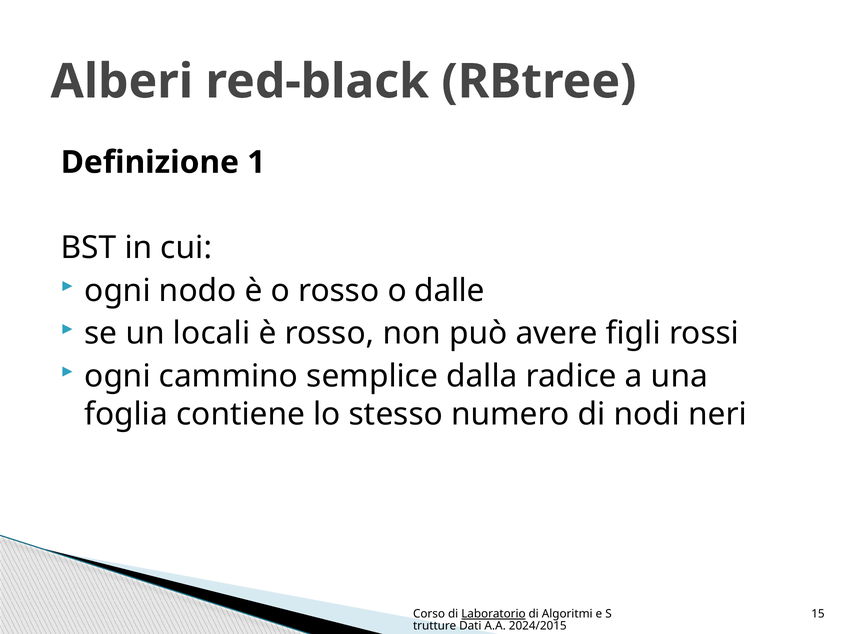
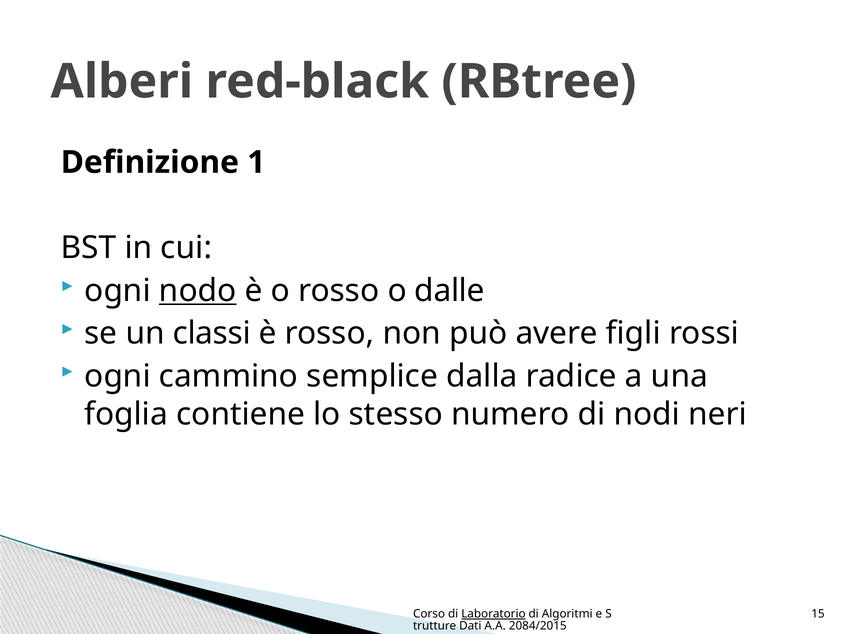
nodo underline: none -> present
locali: locali -> classi
2024/2015: 2024/2015 -> 2084/2015
